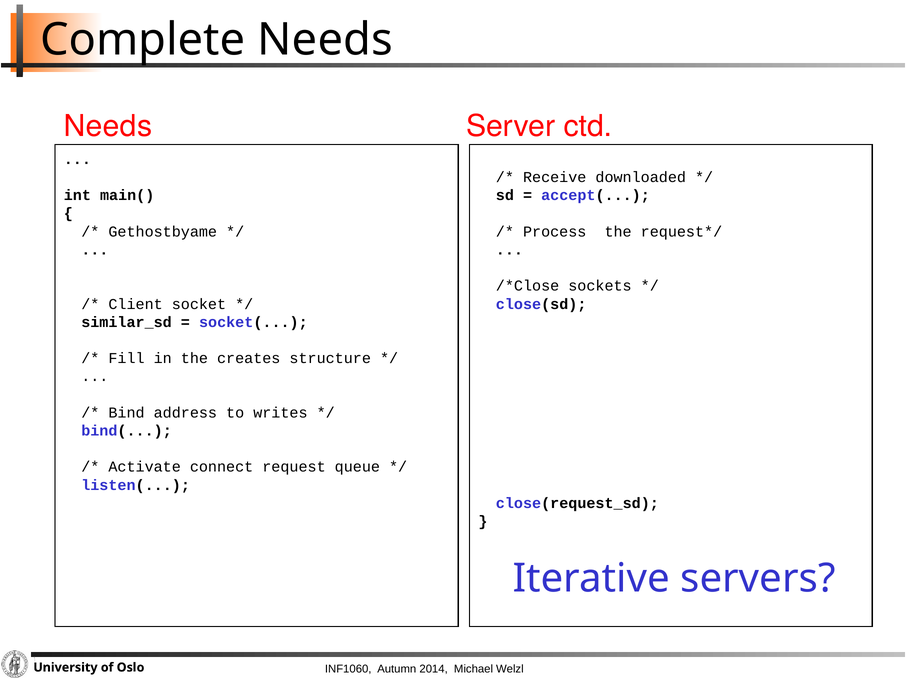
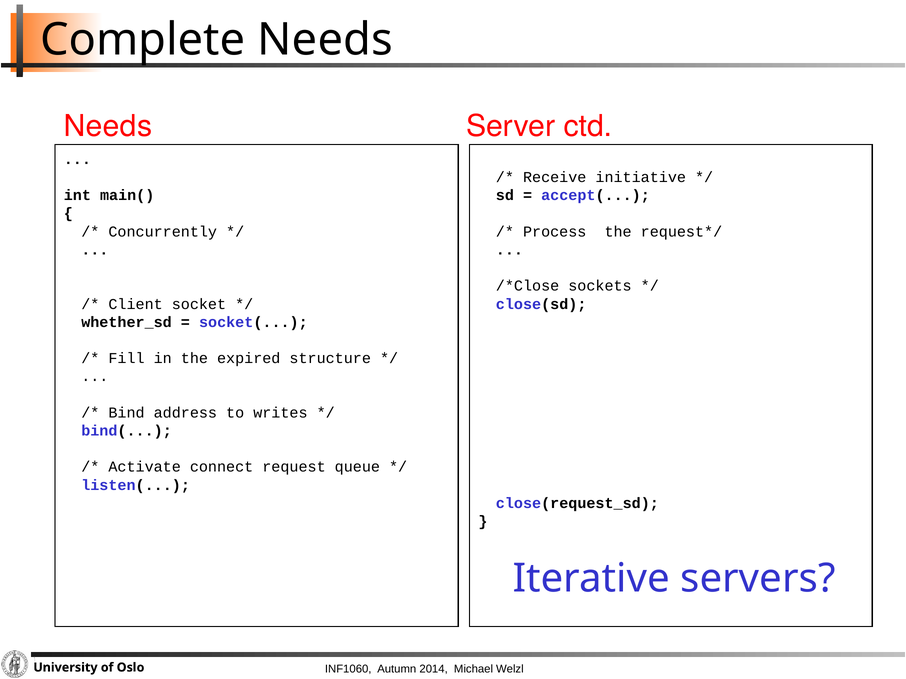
downloaded: downloaded -> initiative
Gethostbyame: Gethostbyame -> Concurrently
similar_sd: similar_sd -> whether_sd
creates: creates -> expired
